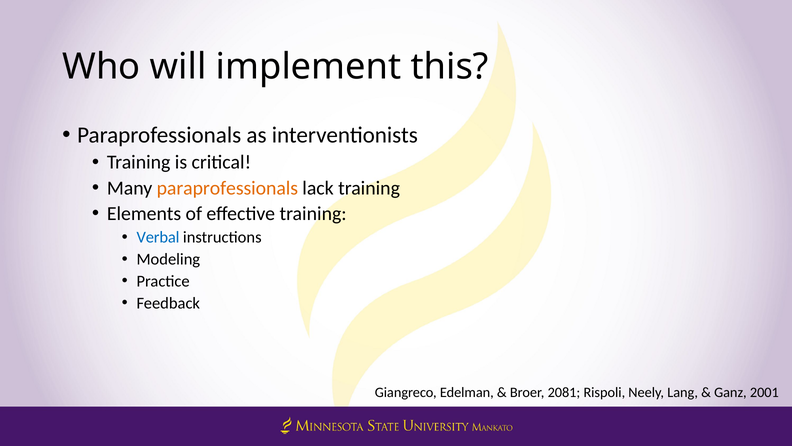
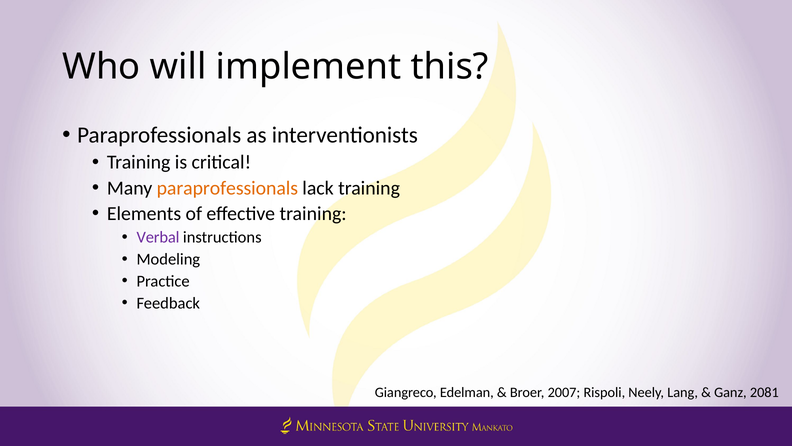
Verbal colour: blue -> purple
2081: 2081 -> 2007
2001: 2001 -> 2081
